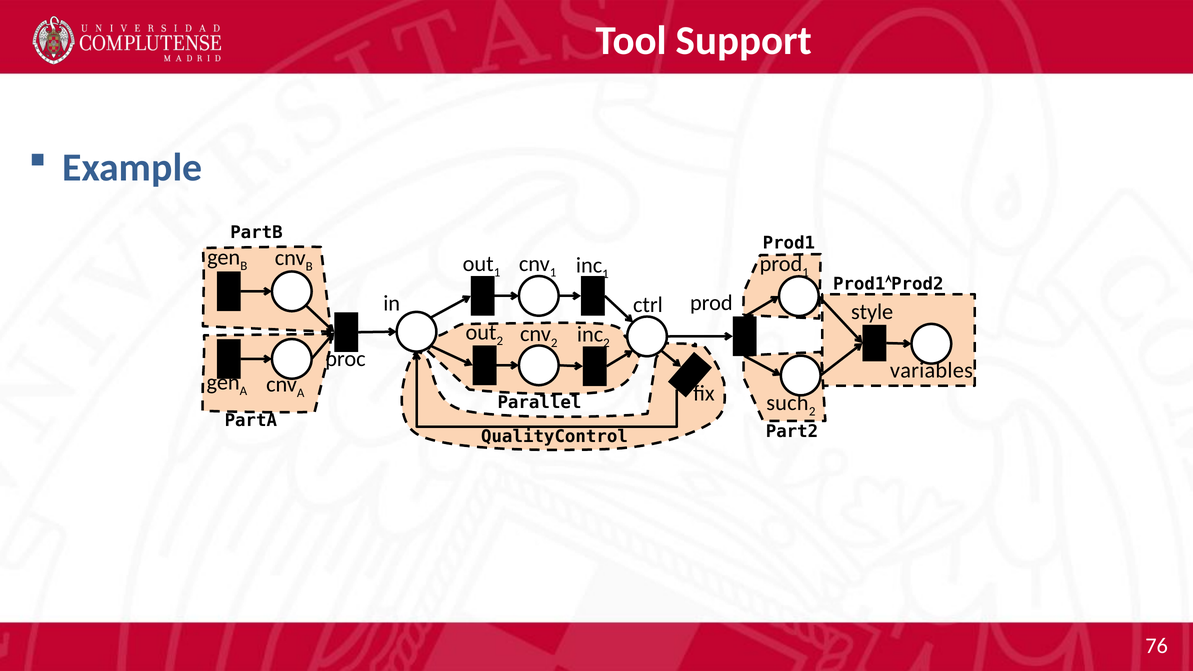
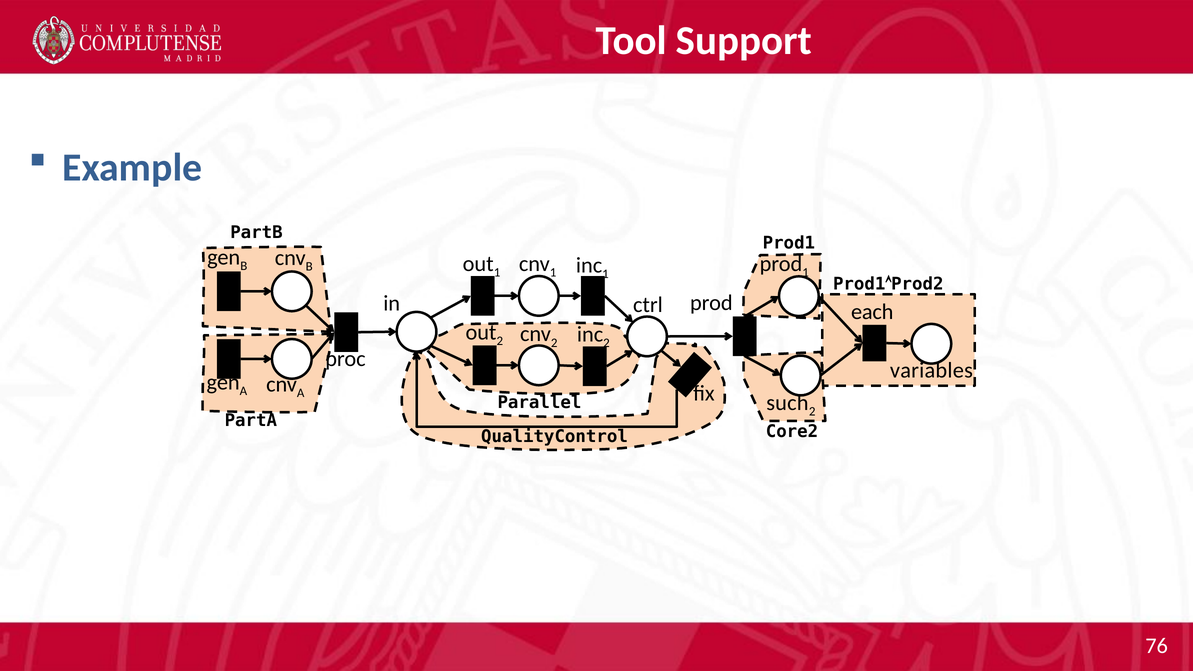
style: style -> each
Part2: Part2 -> Core2
